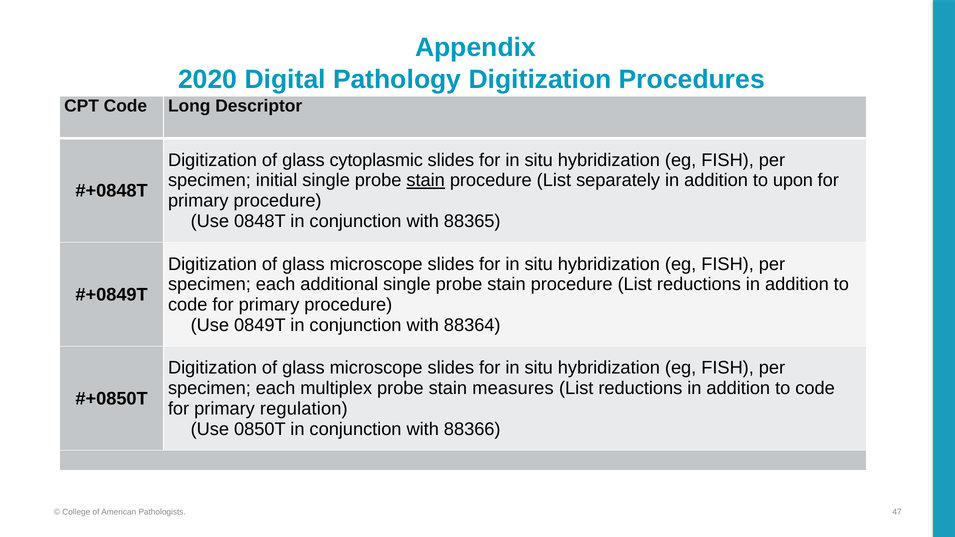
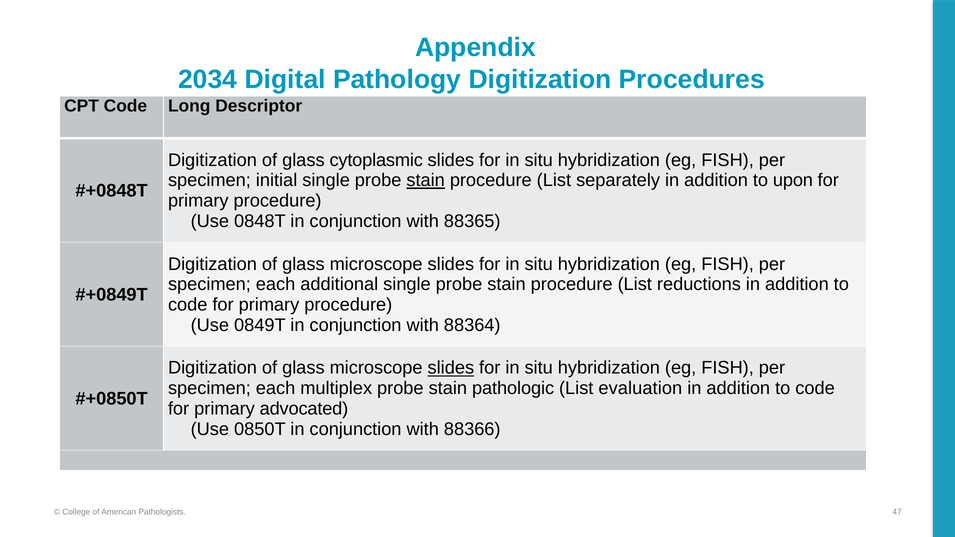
2020: 2020 -> 2034
slides at (451, 368) underline: none -> present
measures: measures -> pathologic
reductions at (640, 389): reductions -> evaluation
regulation: regulation -> advocated
